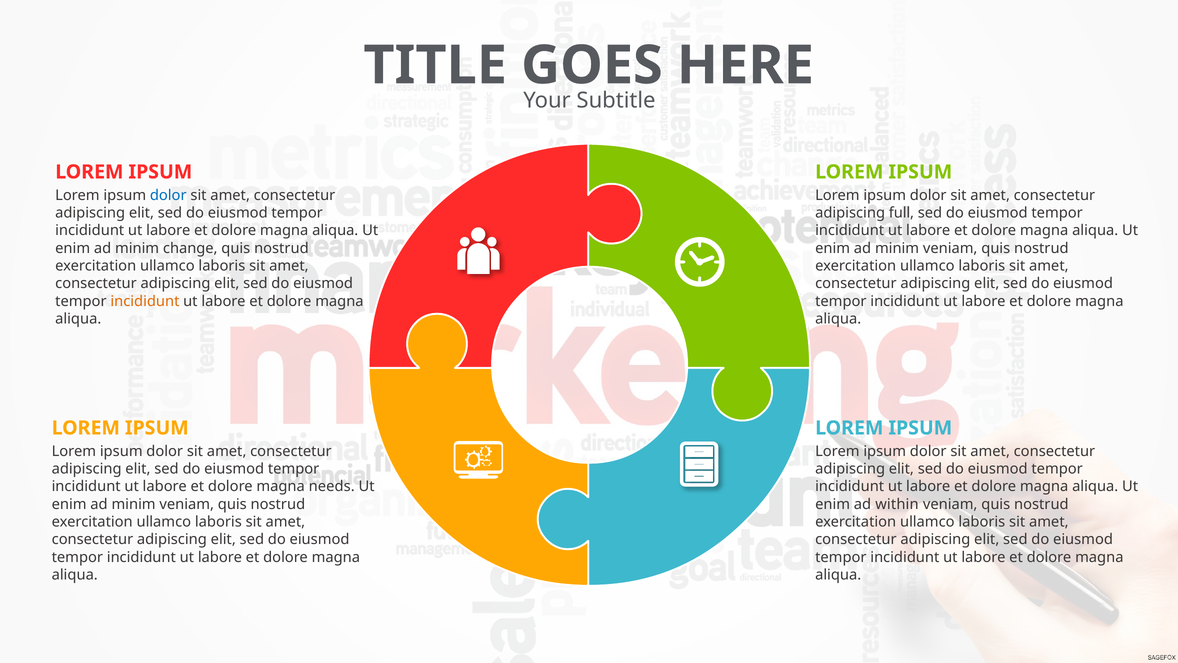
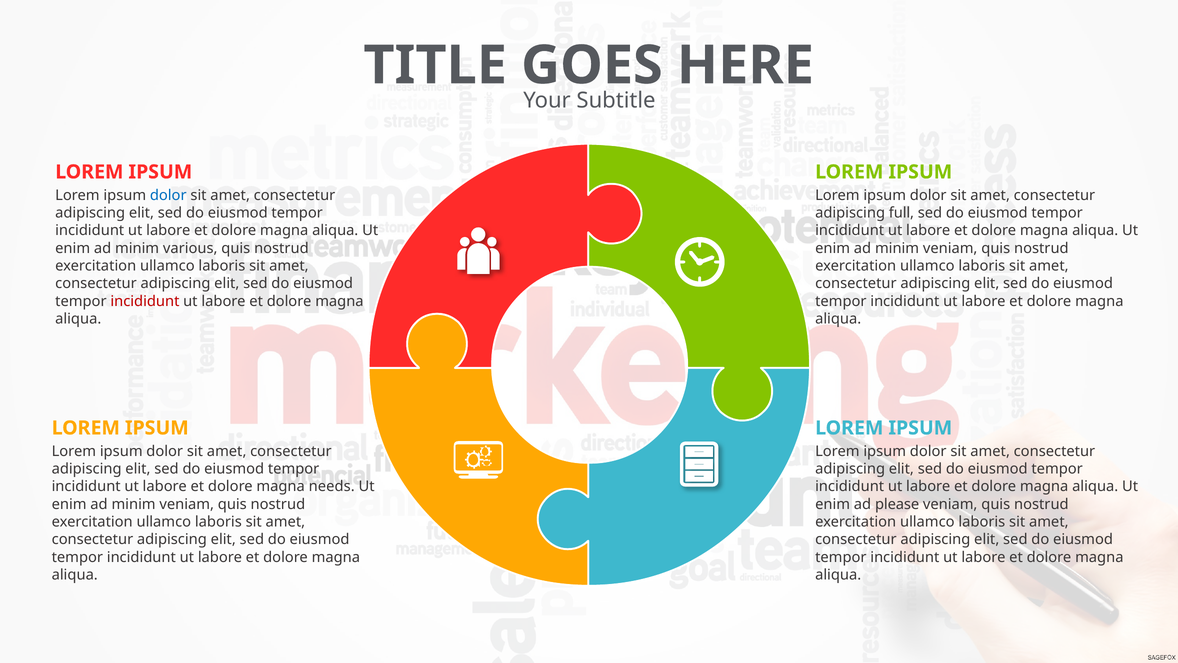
change: change -> various
incididunt at (145, 301) colour: orange -> red
within: within -> please
